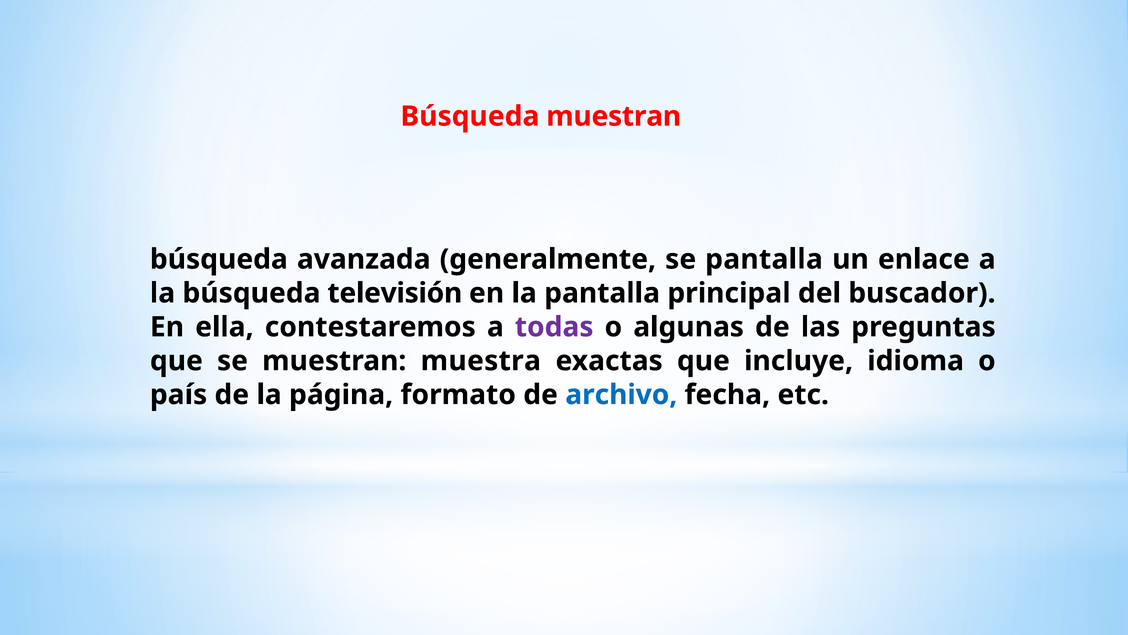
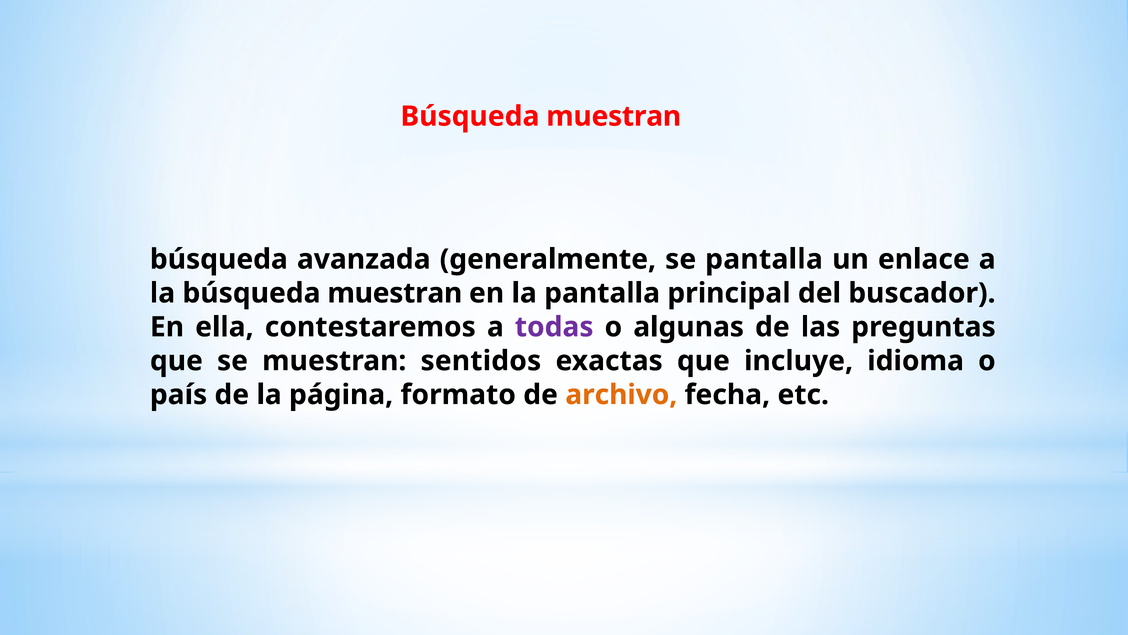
la búsqueda televisión: televisión -> muestran
muestra: muestra -> sentidos
archivo colour: blue -> orange
